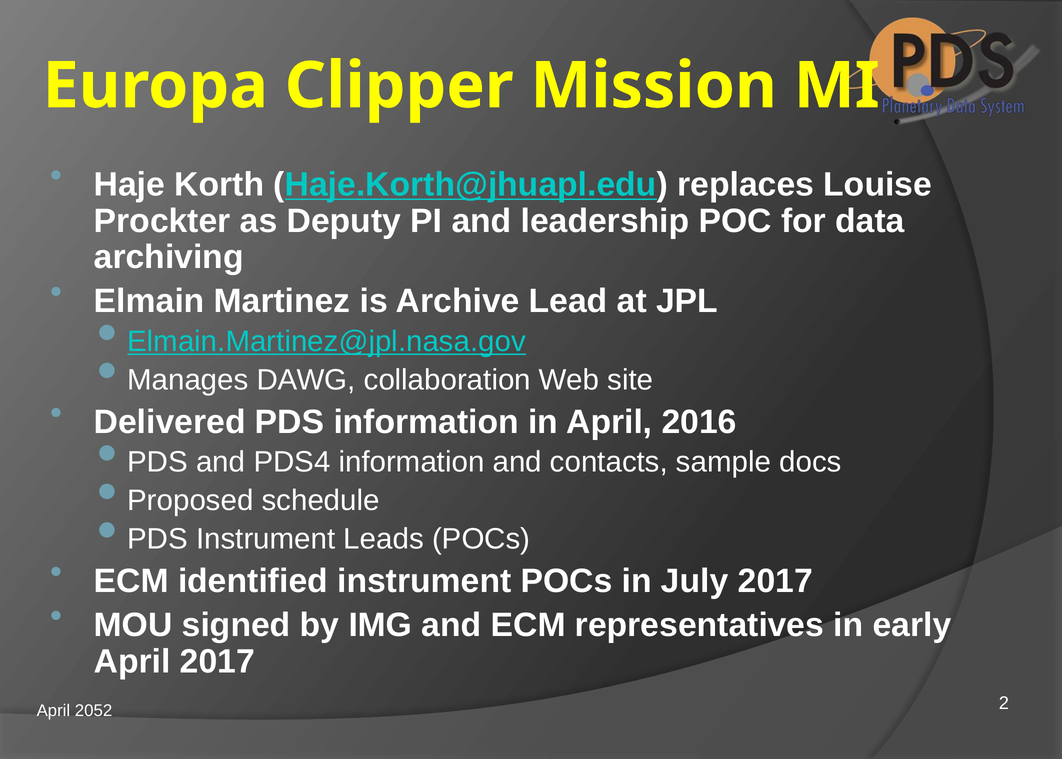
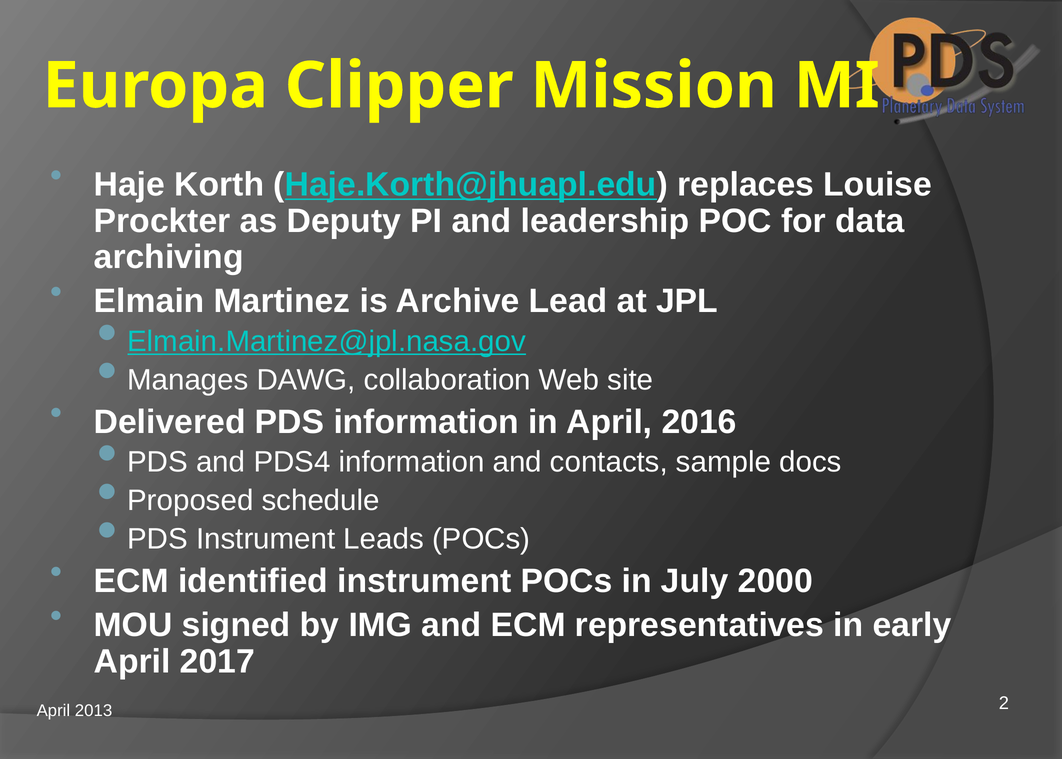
July 2017: 2017 -> 2000
2052: 2052 -> 2013
